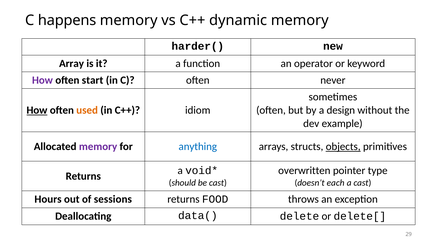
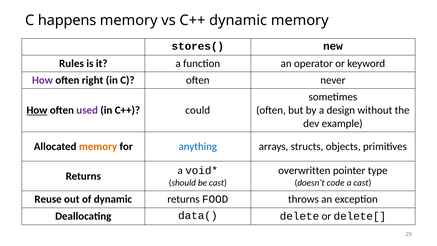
harder(: harder( -> stores(
Array: Array -> Rules
start: start -> right
used colour: orange -> purple
idiom: idiom -> could
memory at (98, 147) colour: purple -> orange
objects underline: present -> none
each: each -> code
Hours: Hours -> Reuse
of sessions: sessions -> dynamic
